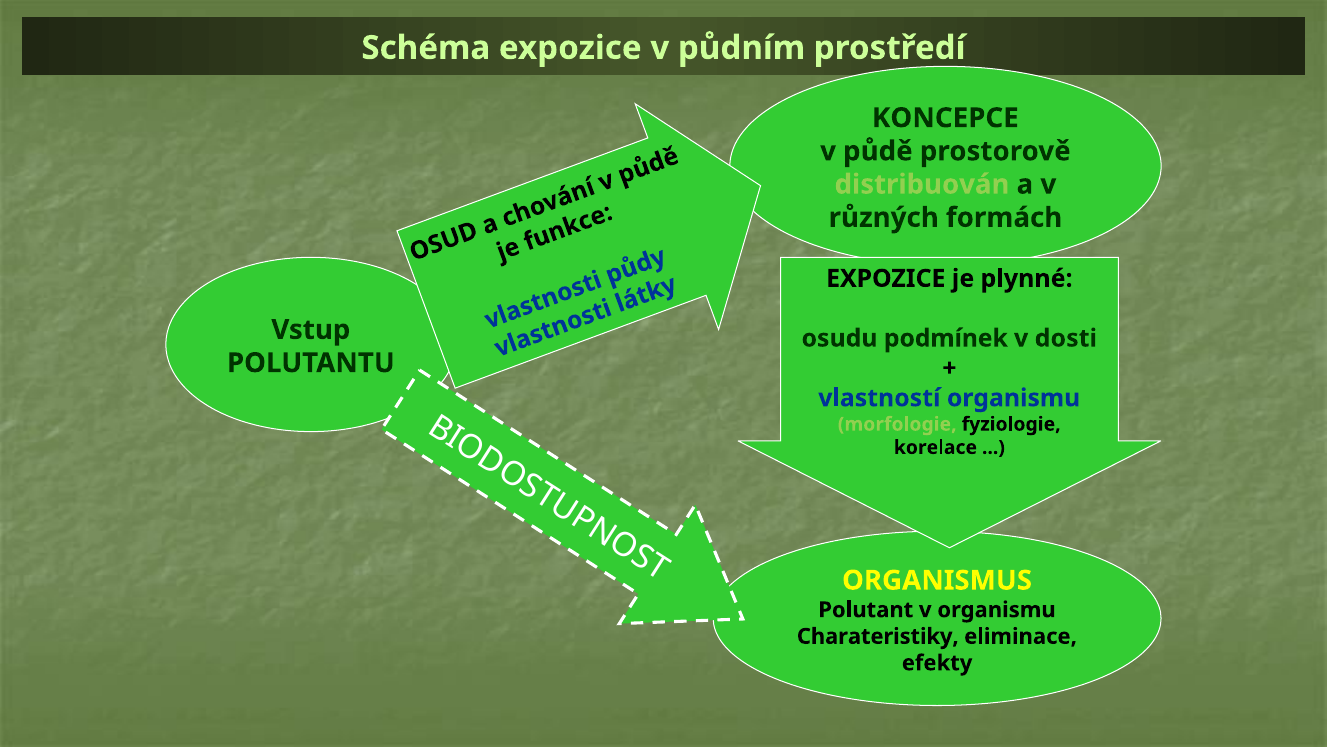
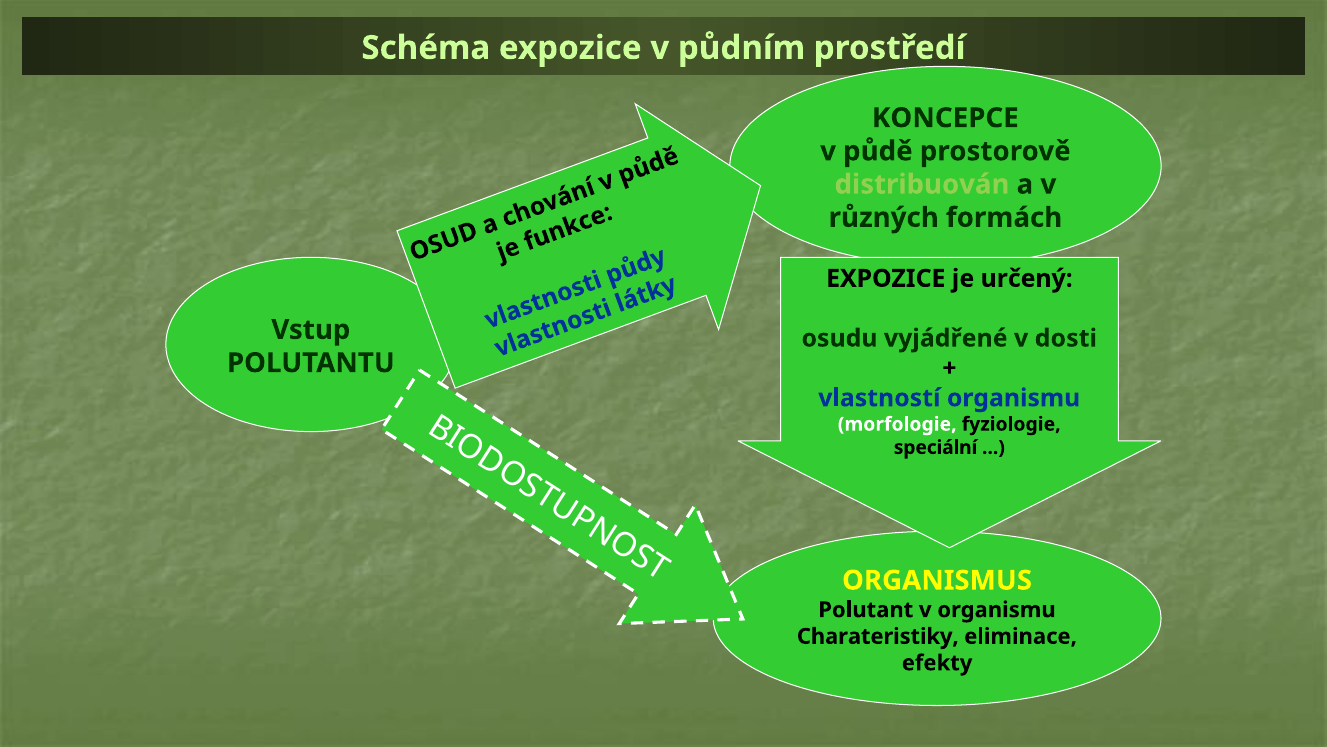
plynné: plynné -> určený
podmínek: podmínek -> vyjádřené
morfologie colour: light green -> white
korelace: korelace -> speciální
